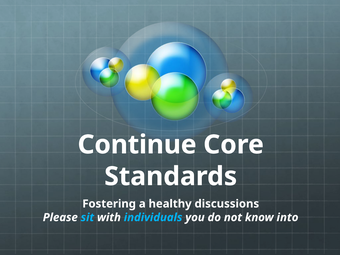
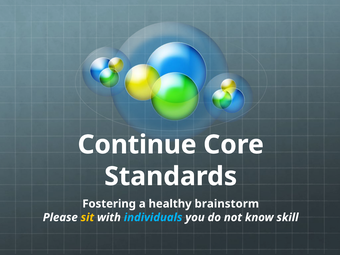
discussions: discussions -> brainstorm
sit colour: light blue -> yellow
into: into -> skill
